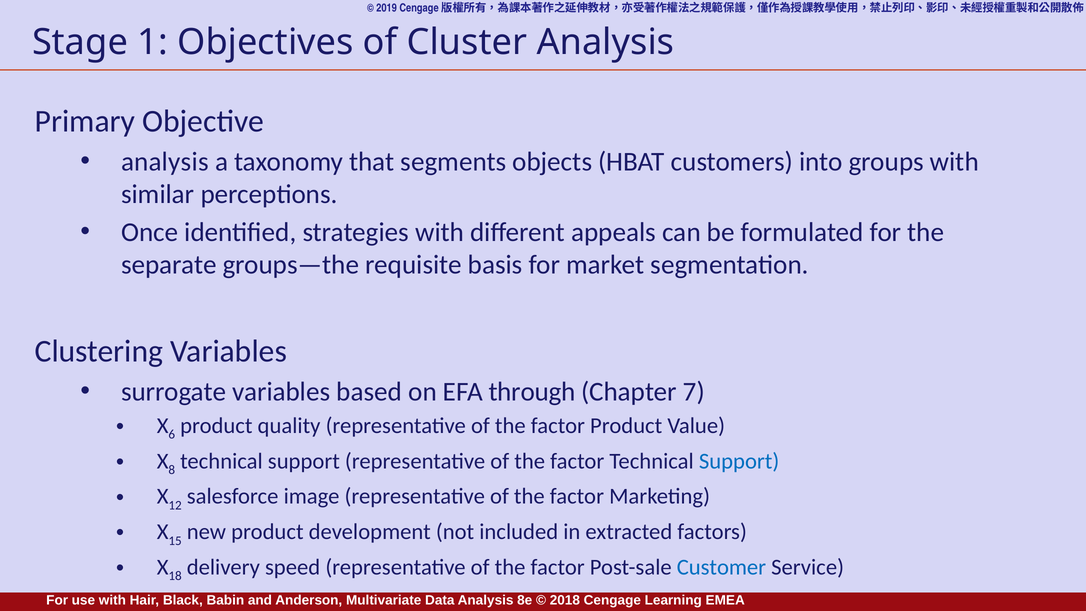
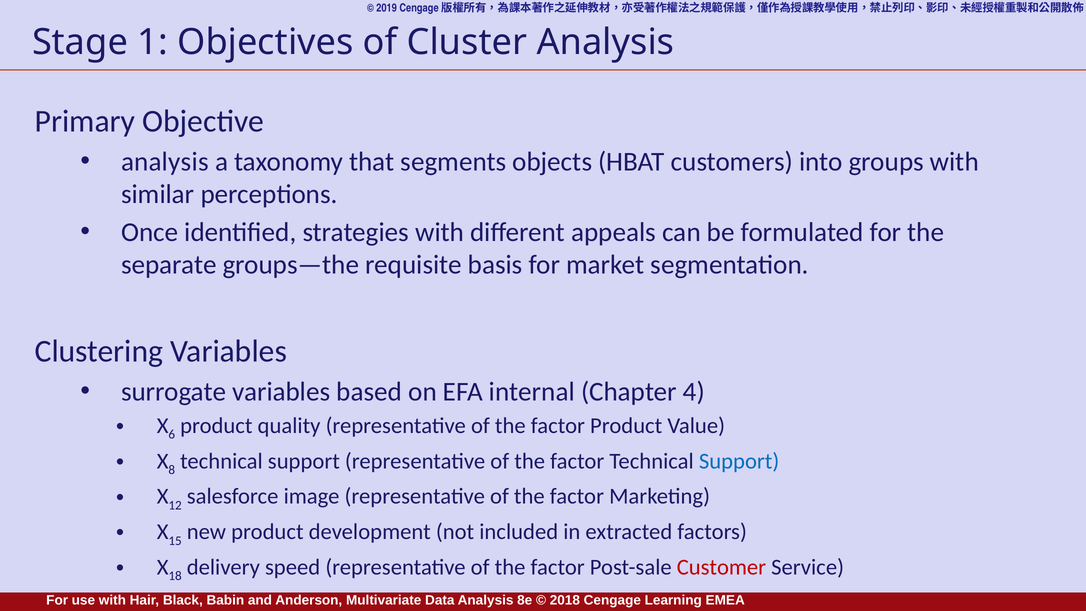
through: through -> internal
7: 7 -> 4
Customer colour: blue -> red
